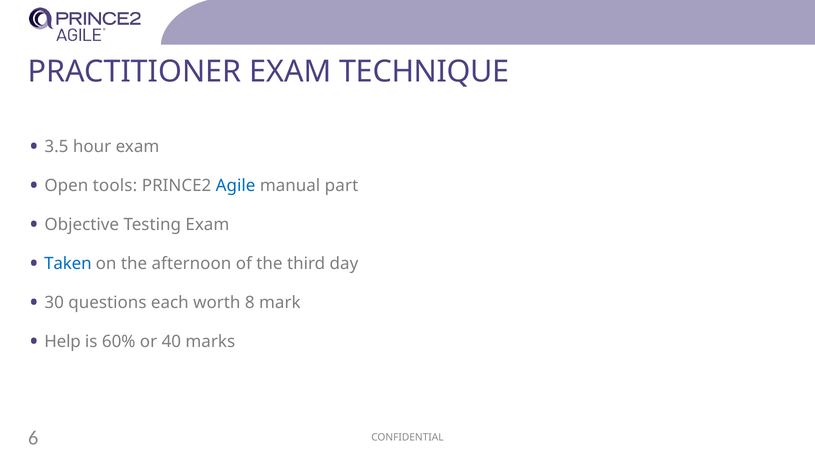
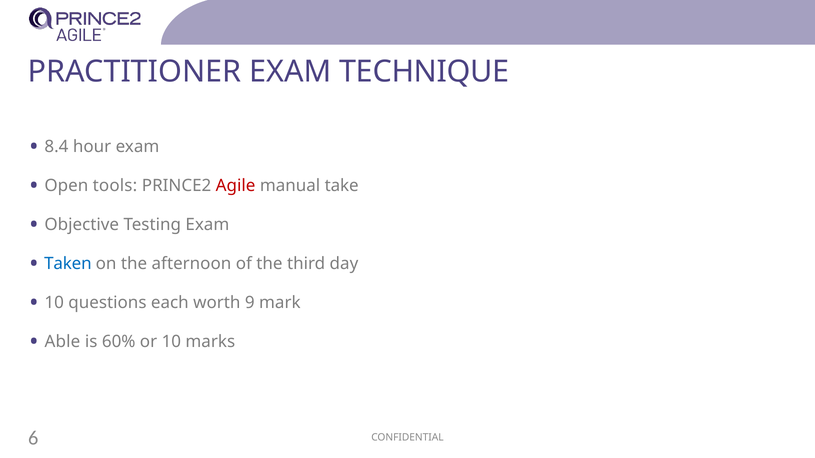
3.5: 3.5 -> 8.4
Agile colour: blue -> red
part: part -> take
30 at (54, 303): 30 -> 10
8: 8 -> 9
Help: Help -> Able
or 40: 40 -> 10
